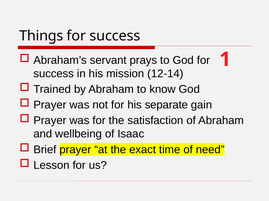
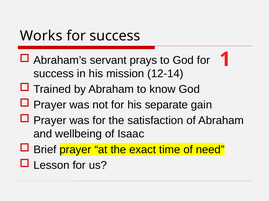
Things: Things -> Works
